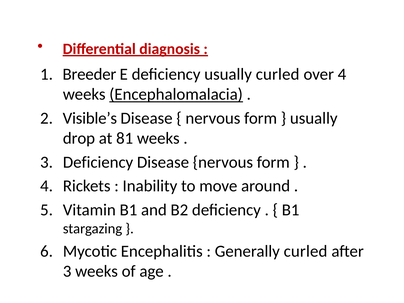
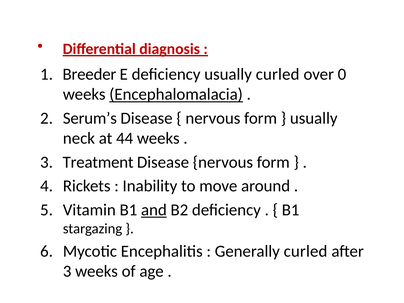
over 4: 4 -> 0
Visible’s: Visible’s -> Serum’s
drop: drop -> neck
81: 81 -> 44
3 Deficiency: Deficiency -> Treatment
and underline: none -> present
